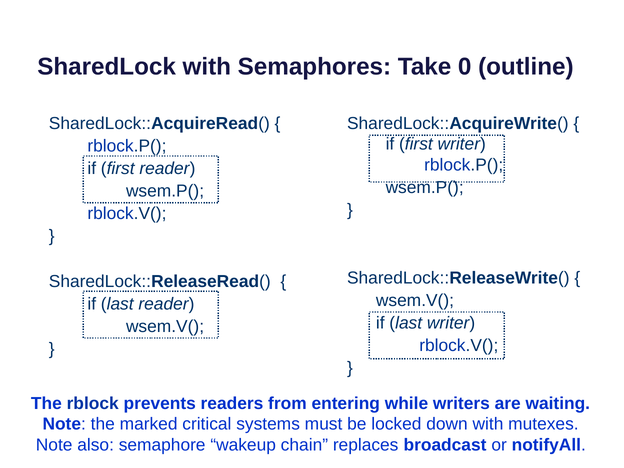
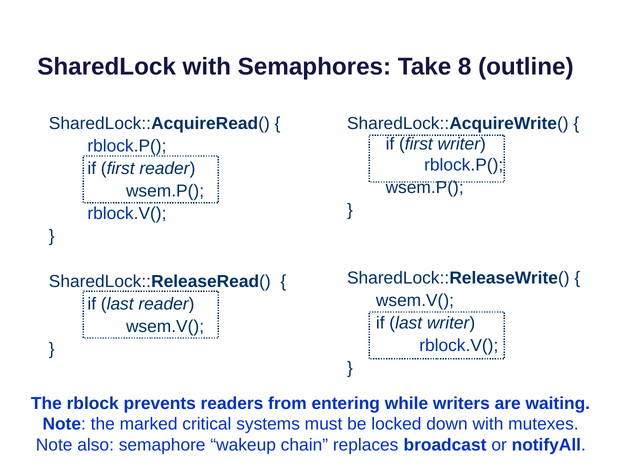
0: 0 -> 8
